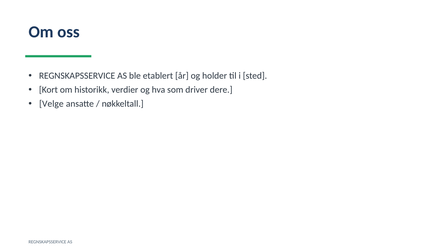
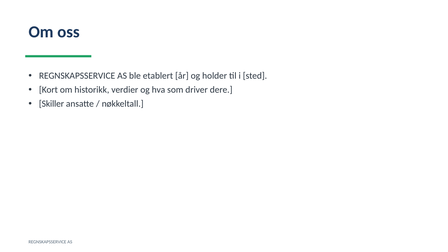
Velge: Velge -> Skiller
